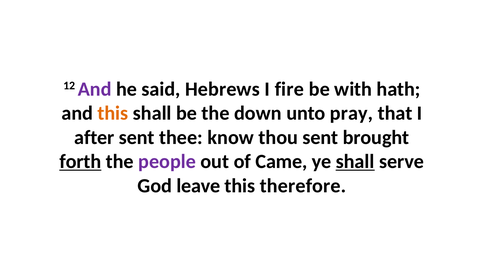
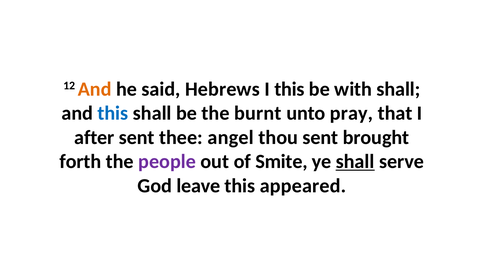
And at (95, 89) colour: purple -> orange
I fire: fire -> this
with hath: hath -> shall
this at (113, 113) colour: orange -> blue
down: down -> burnt
know: know -> angel
forth underline: present -> none
Came: Came -> Smite
therefore: therefore -> appeared
